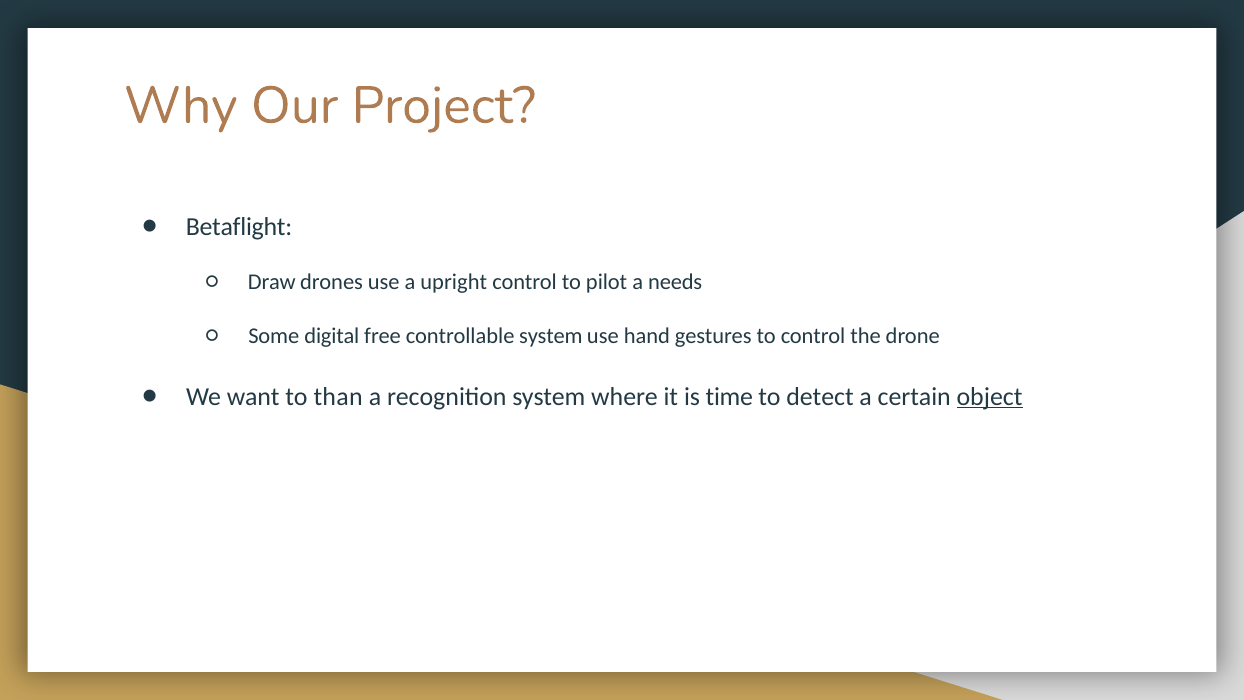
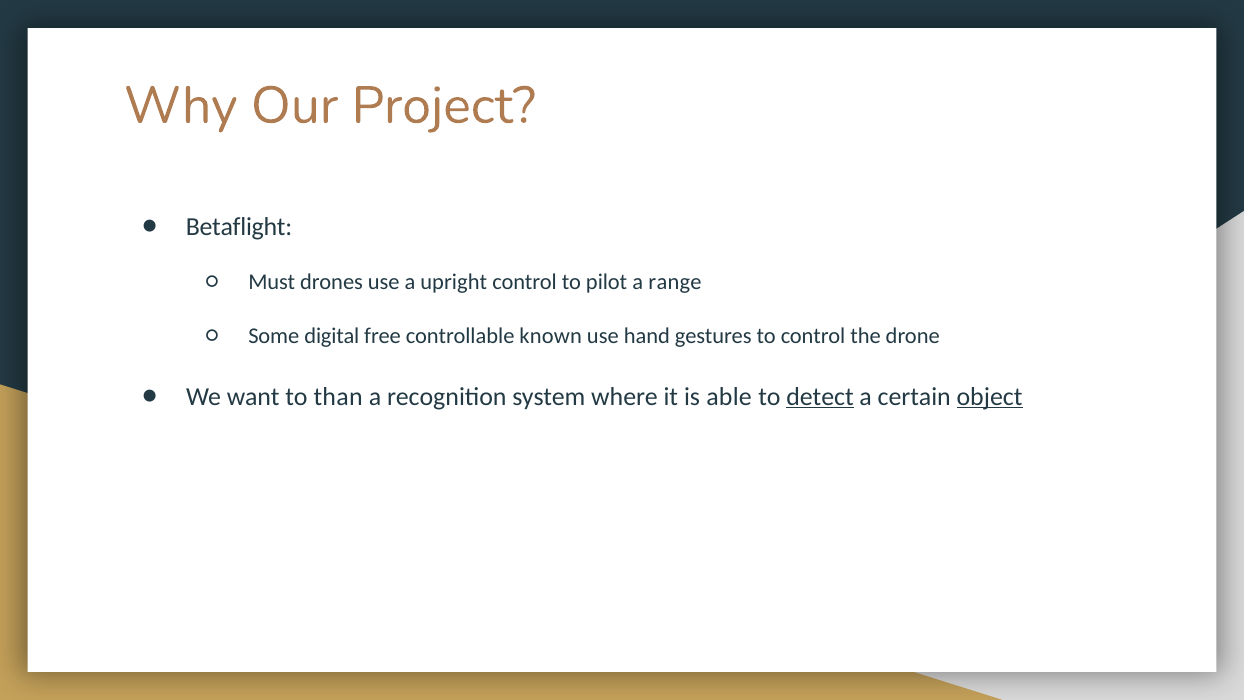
Draw: Draw -> Must
needs: needs -> range
controllable system: system -> known
time: time -> able
detect underline: none -> present
